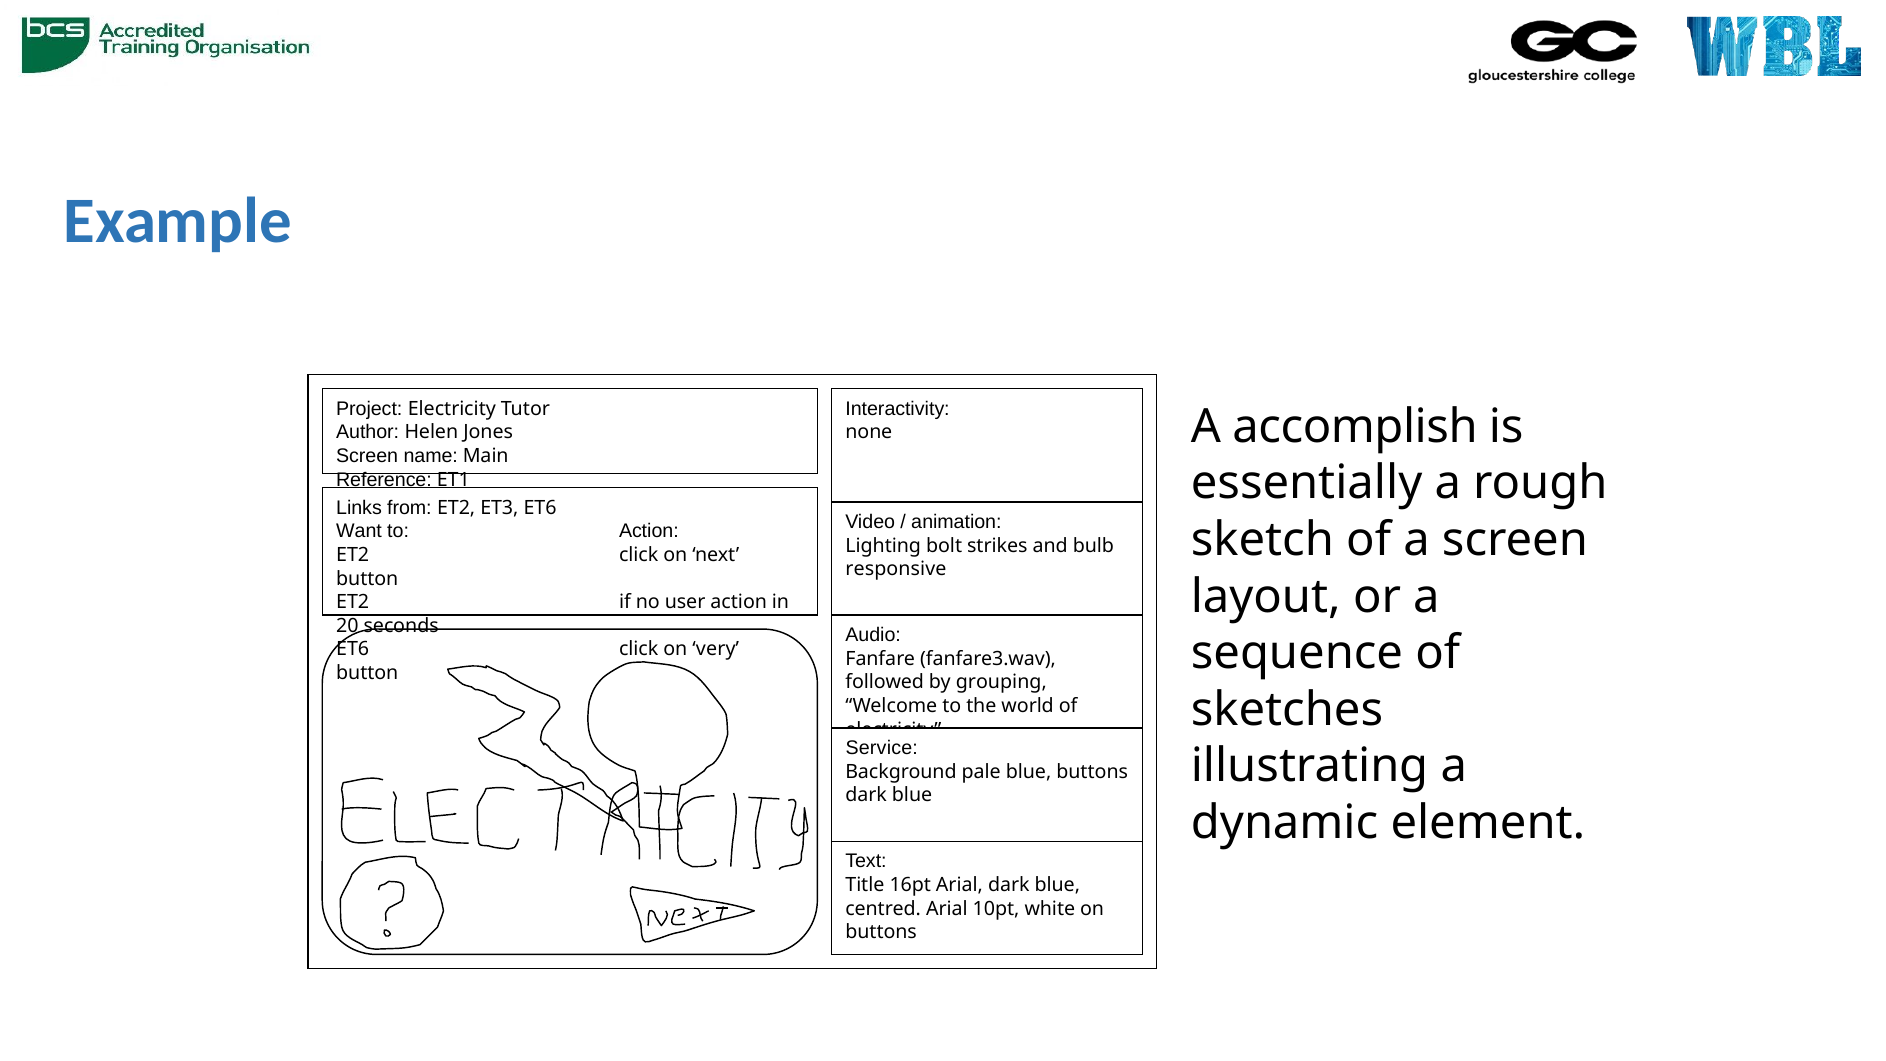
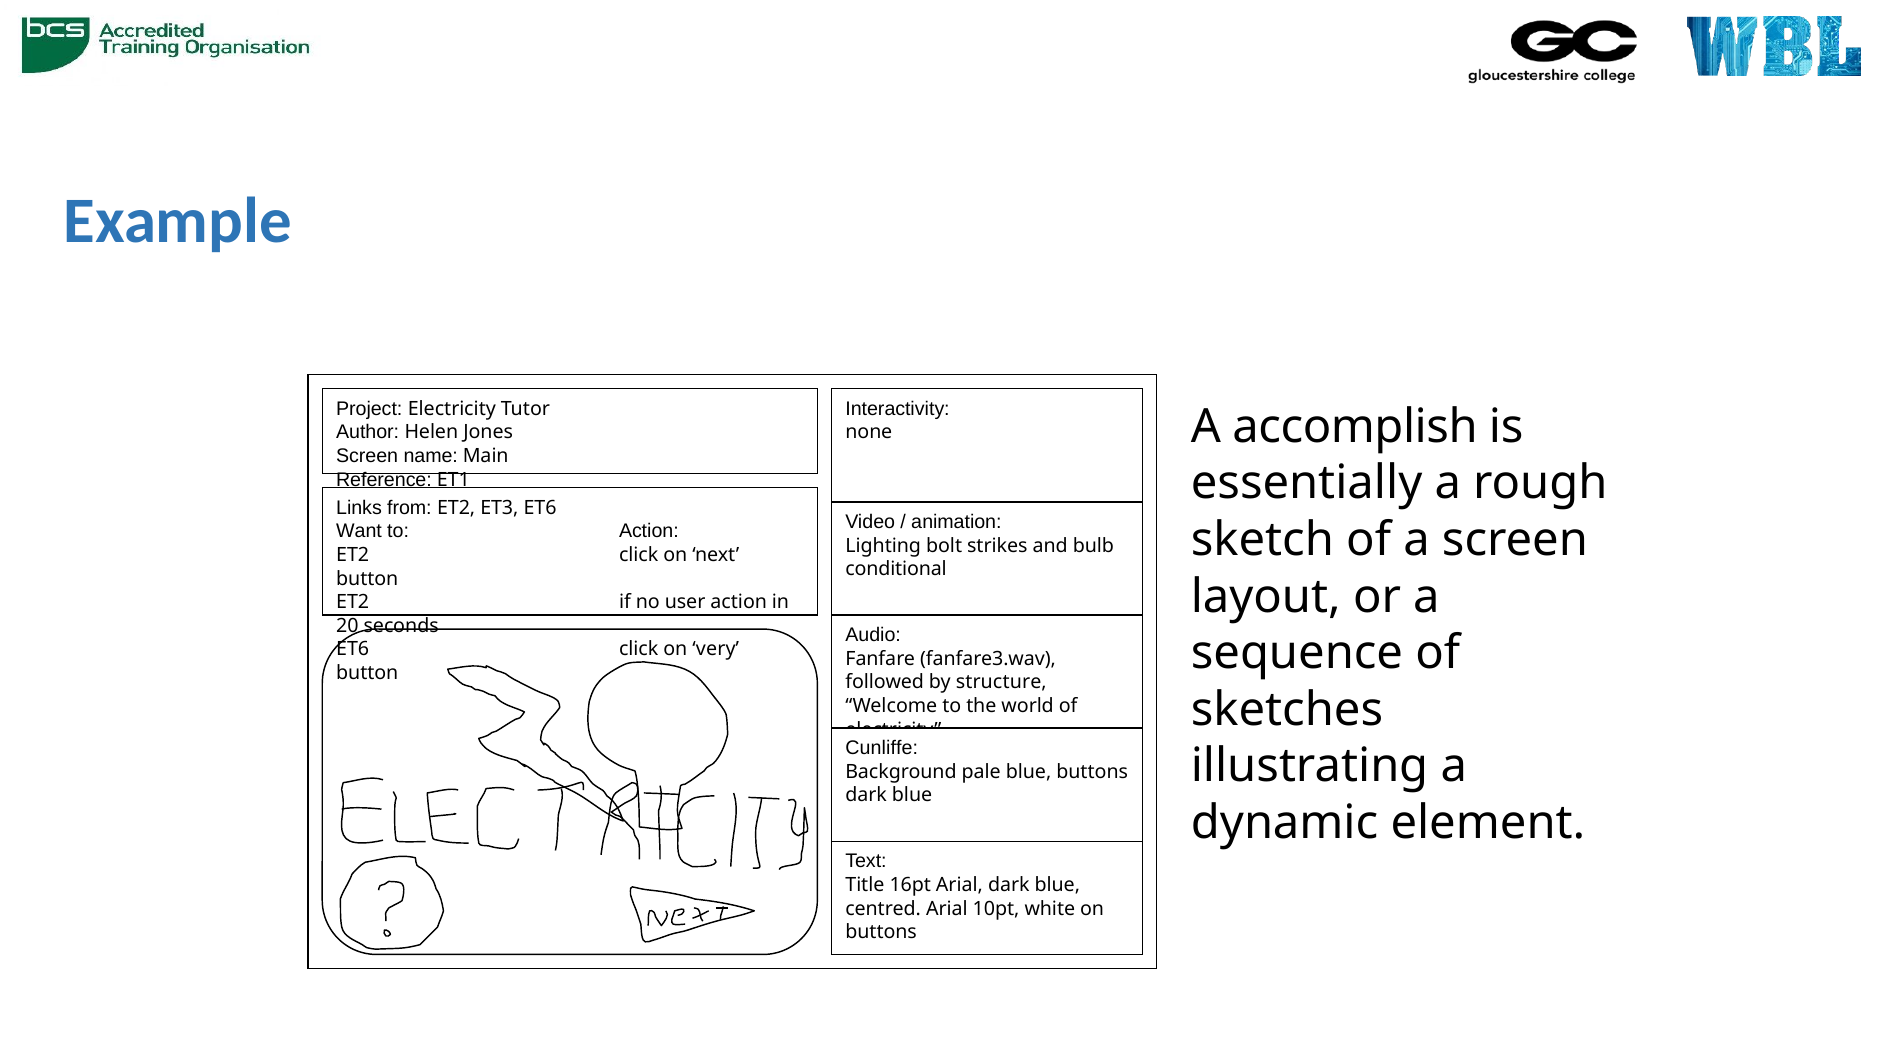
responsive: responsive -> conditional
grouping: grouping -> structure
Service: Service -> Cunliffe
